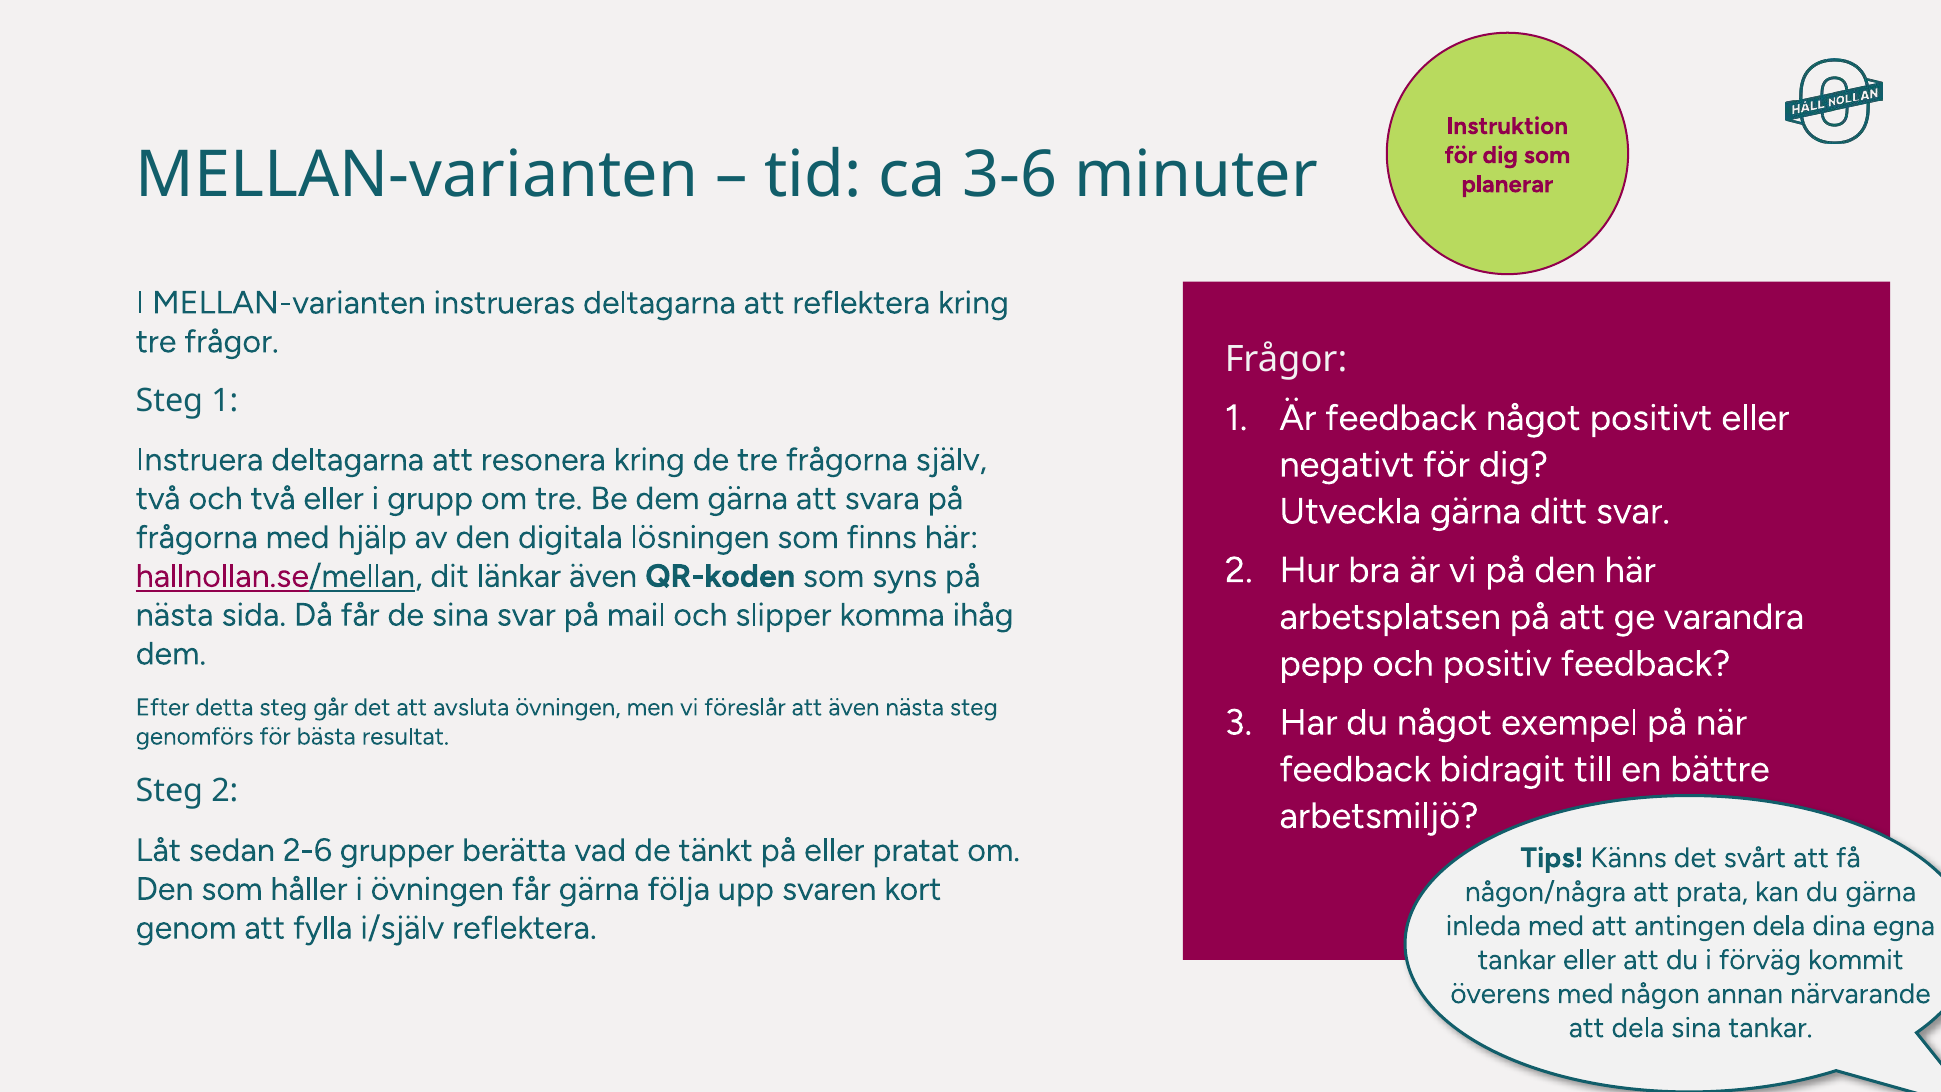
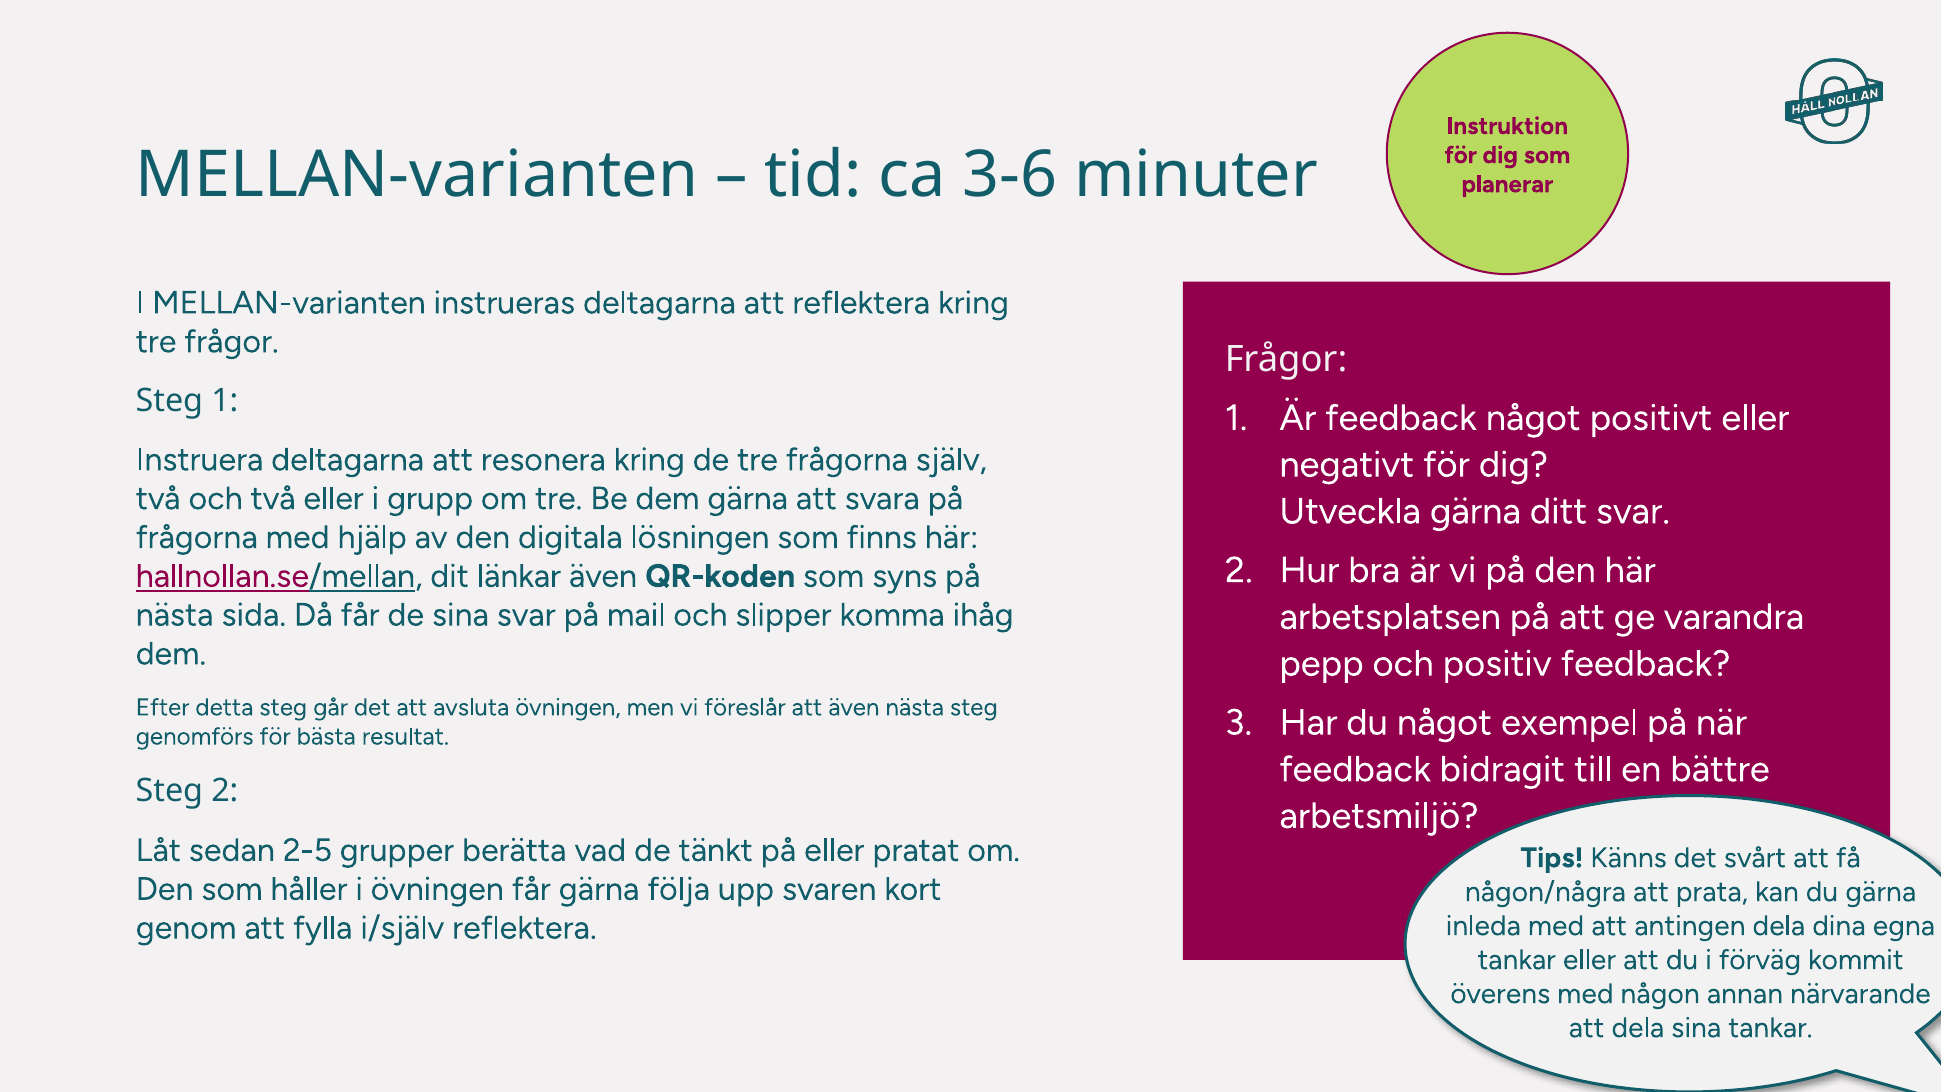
2-6: 2-6 -> 2-5
